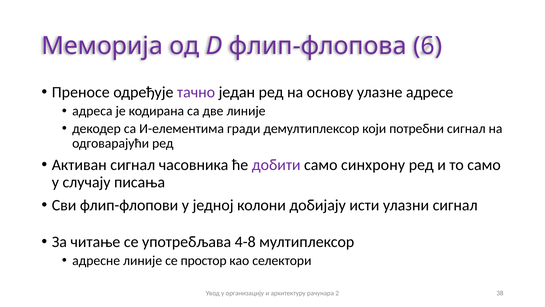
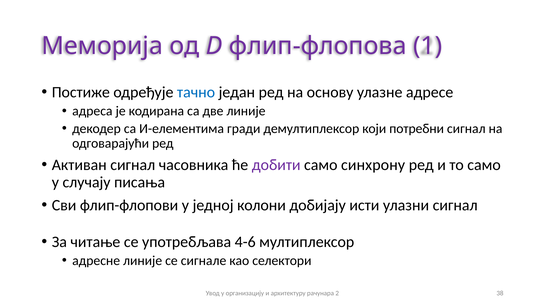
6: 6 -> 1
Преносе: Преносе -> Постиже
тачно colour: purple -> blue
4-8: 4-8 -> 4-6
простор: простор -> сигнале
